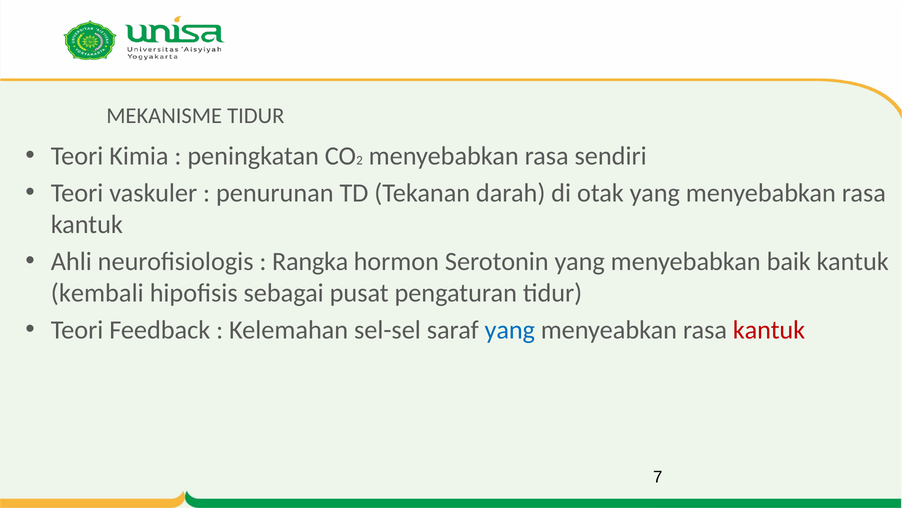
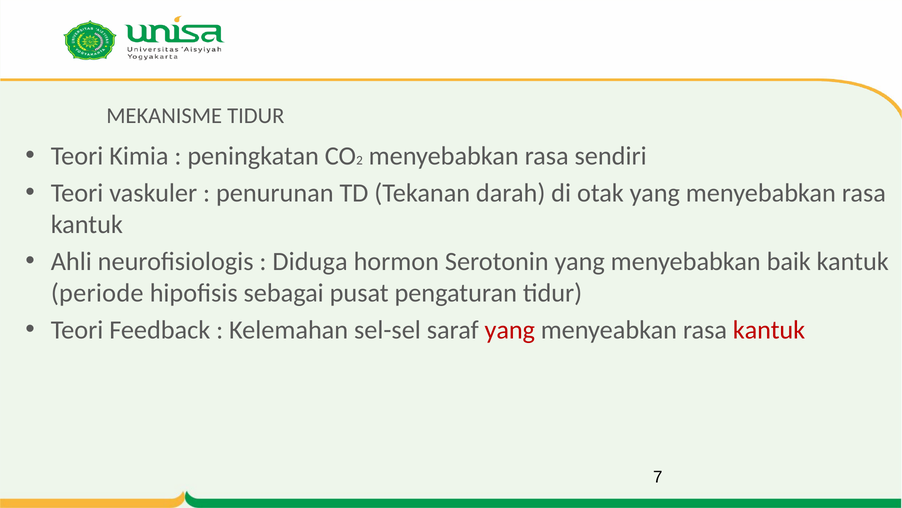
Rangka: Rangka -> Diduga
kembali: kembali -> periode
yang at (510, 330) colour: blue -> red
